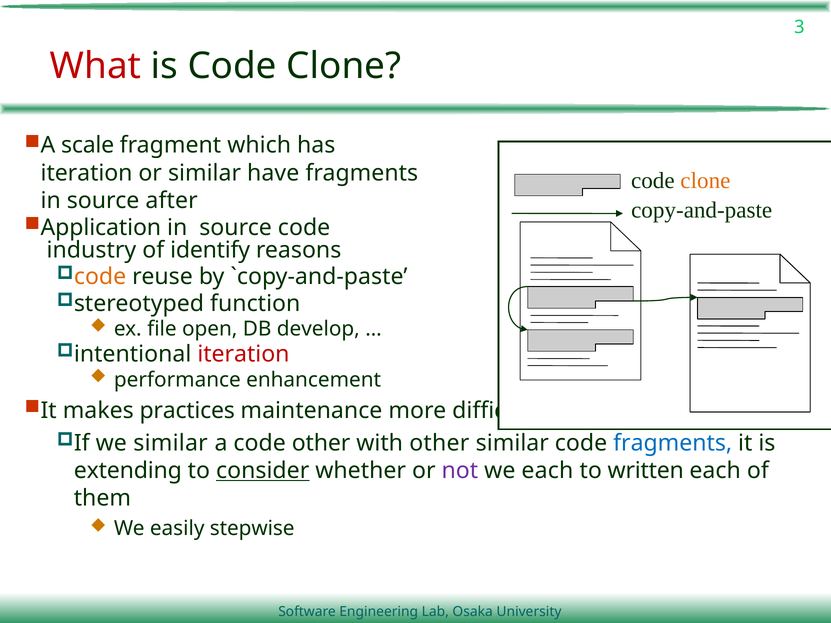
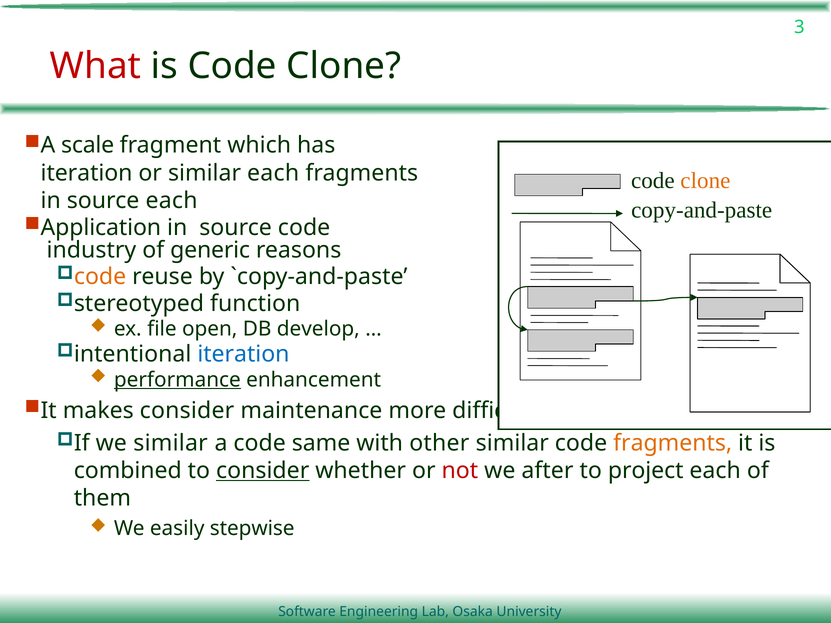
similar have: have -> each
source after: after -> each
identify: identify -> generic
iteration at (243, 354) colour: red -> blue
performance underline: none -> present
makes practices: practices -> consider
code other: other -> same
fragments at (673, 443) colour: blue -> orange
extending: extending -> combined
not colour: purple -> red
we each: each -> after
written: written -> project
